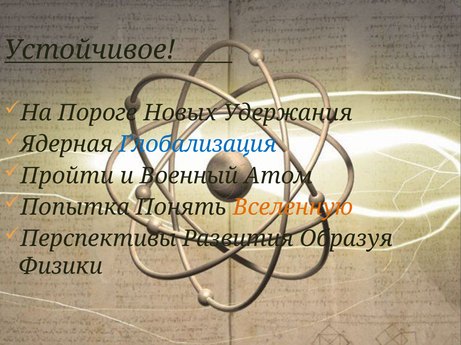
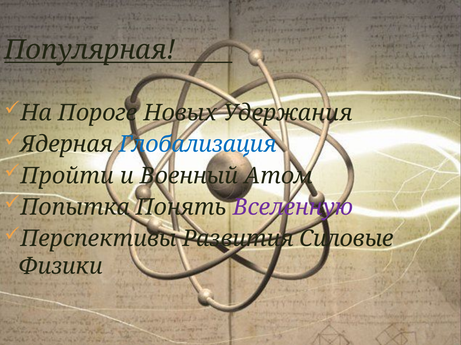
Устойчивое: Устойчивое -> Популярная
Вселенную colour: orange -> purple
Образуя: Образуя -> Силовые
